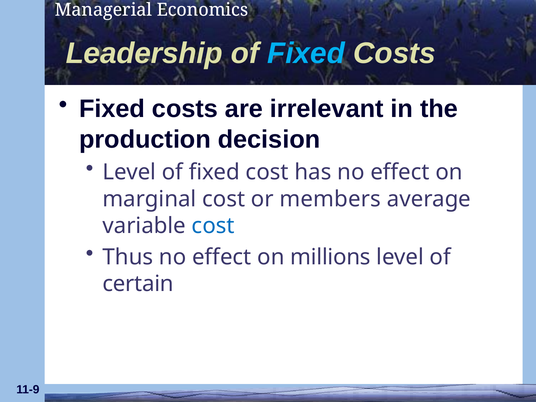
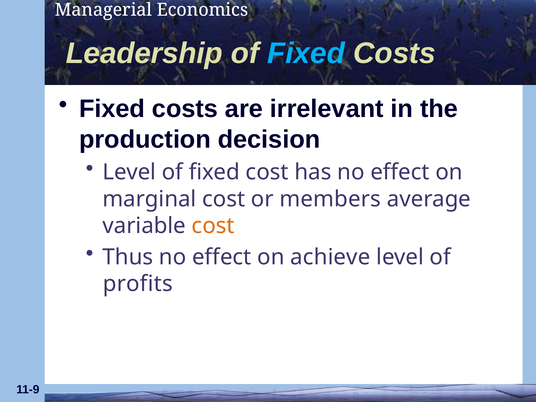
cost at (213, 226) colour: blue -> orange
millions: millions -> achieve
certain: certain -> profits
